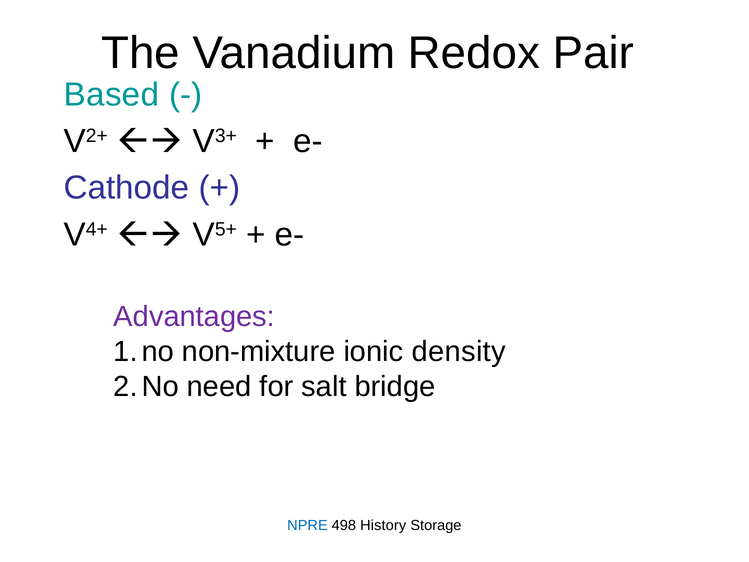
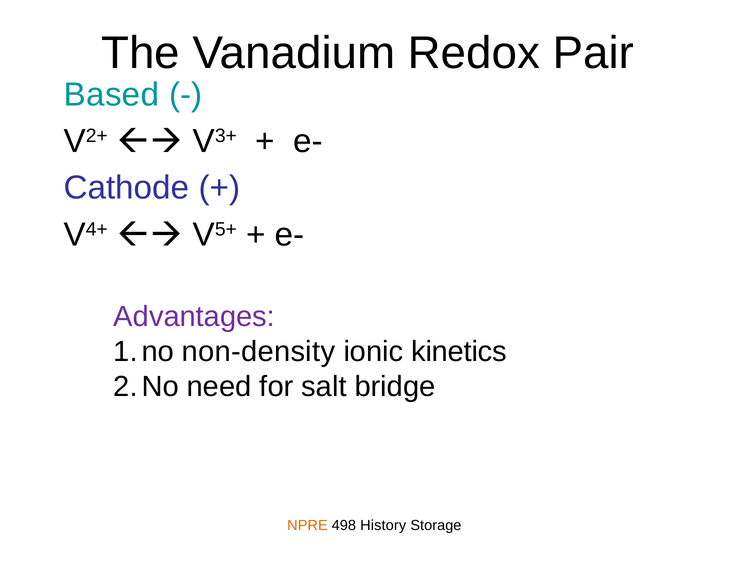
non-mixture: non-mixture -> non-density
density: density -> kinetics
NPRE colour: blue -> orange
